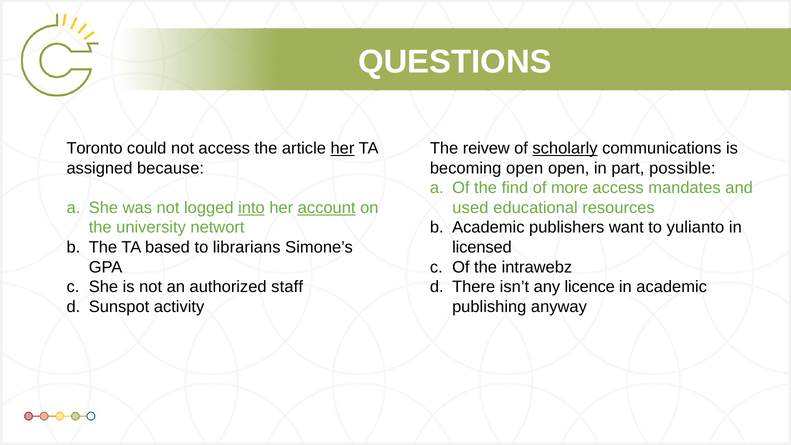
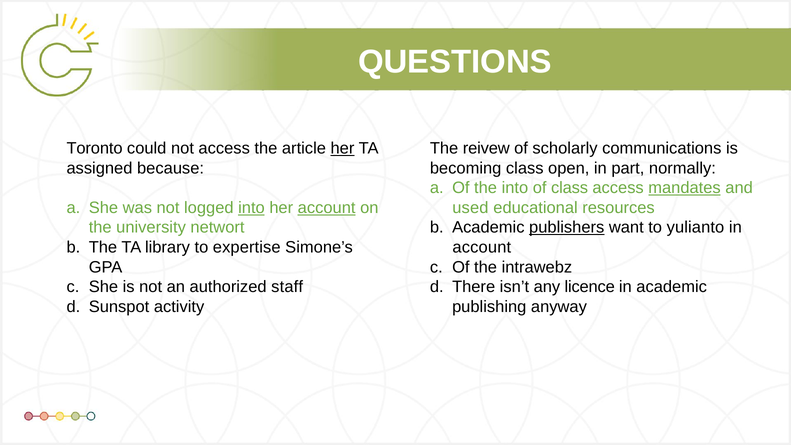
scholarly underline: present -> none
becoming open: open -> class
possible: possible -> normally
the find: find -> into
of more: more -> class
mandates underline: none -> present
publishers underline: none -> present
based: based -> library
librarians: librarians -> expertise
licensed at (482, 247): licensed -> account
